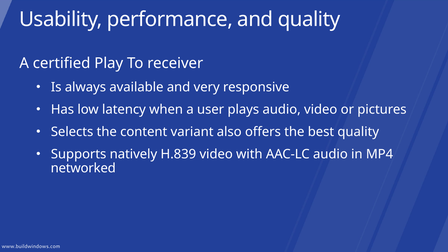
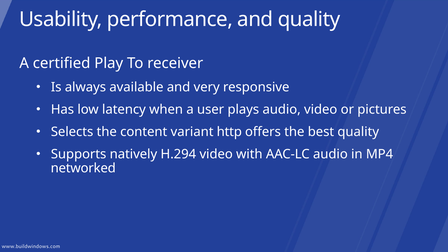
also: also -> http
H.839: H.839 -> H.294
